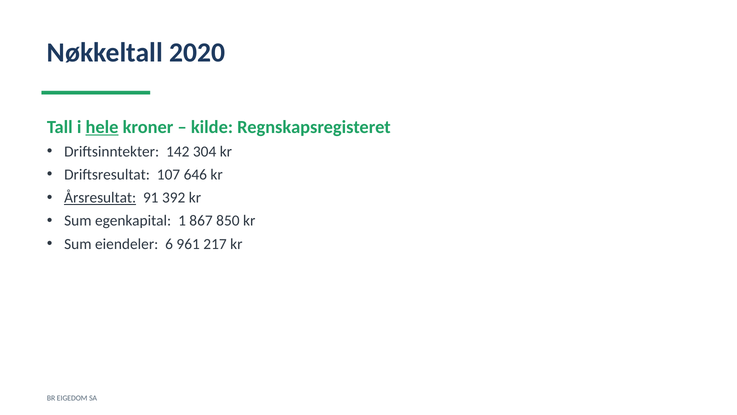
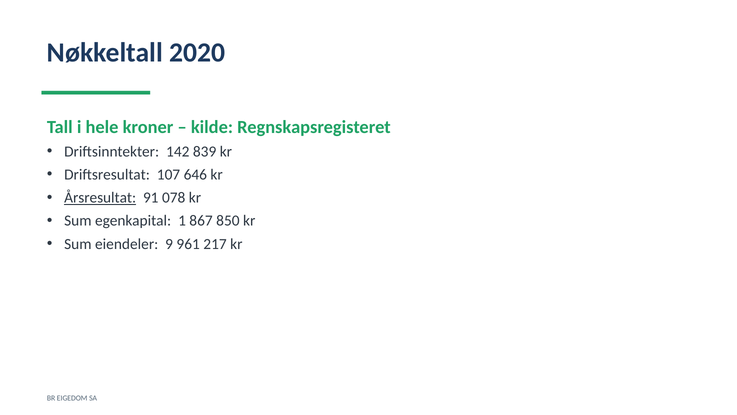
hele underline: present -> none
304: 304 -> 839
392: 392 -> 078
6: 6 -> 9
